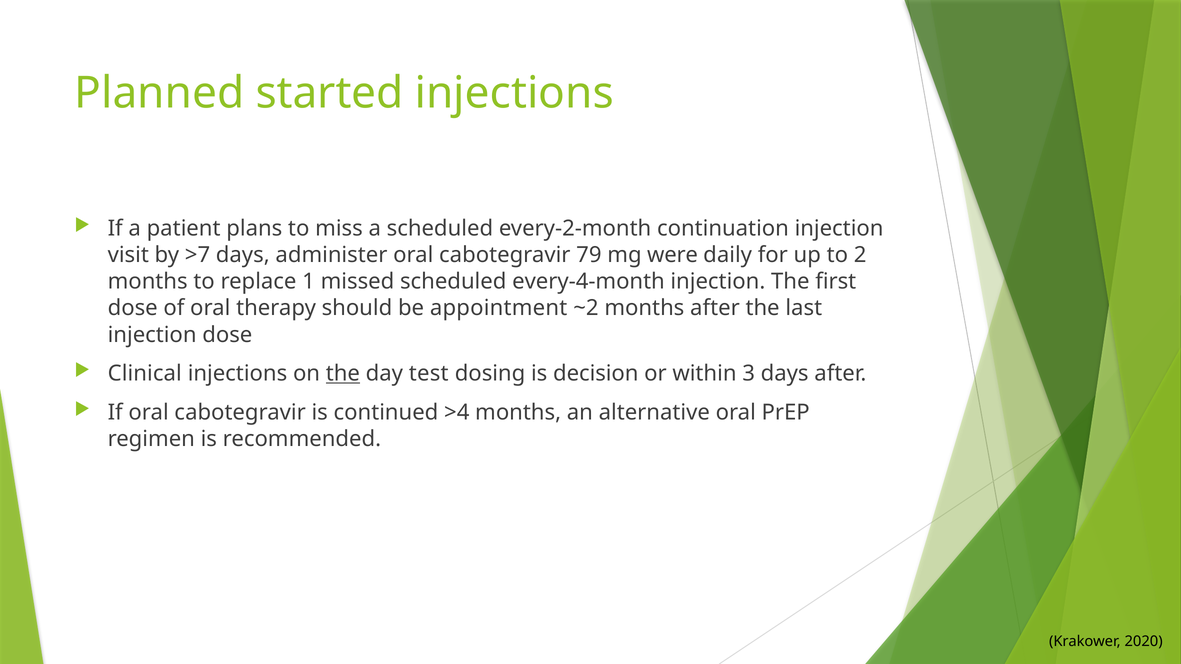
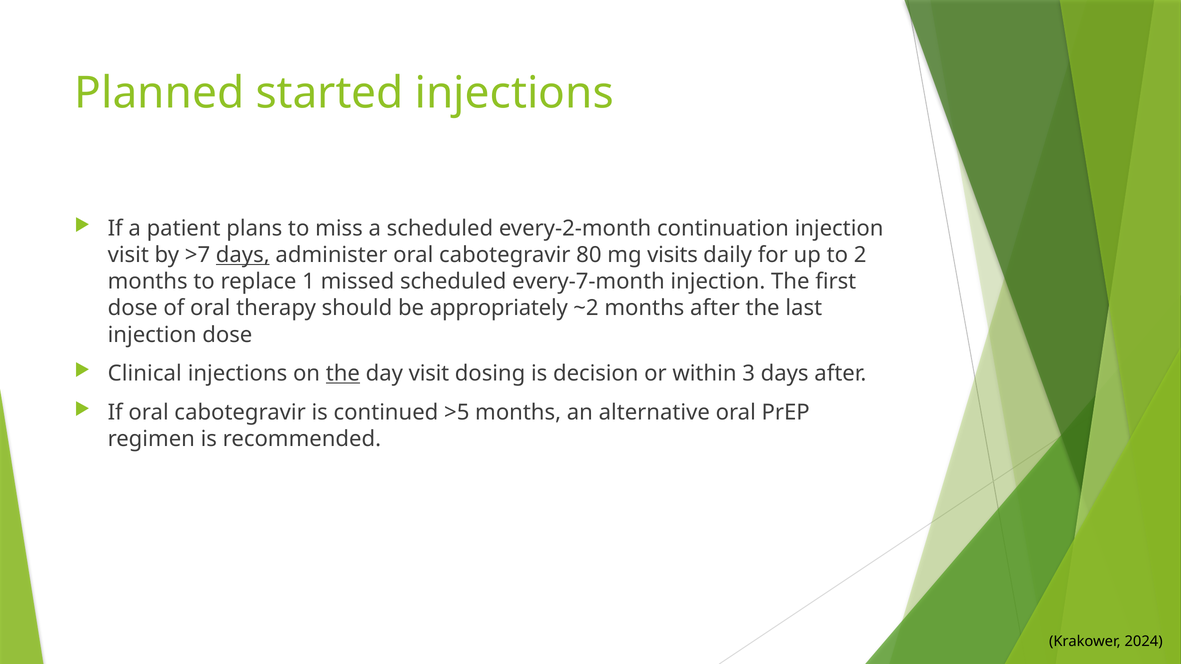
days at (243, 255) underline: none -> present
79: 79 -> 80
were: were -> visits
every-4-month: every-4-month -> every-7-month
appointment: appointment -> appropriately
day test: test -> visit
>4: >4 -> >5
2020: 2020 -> 2024
